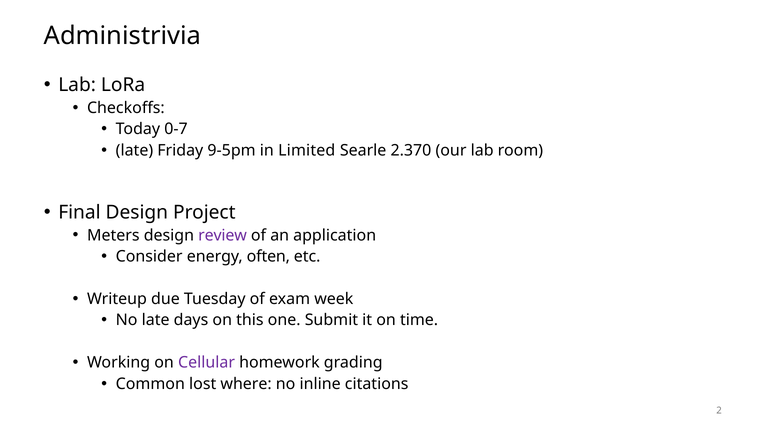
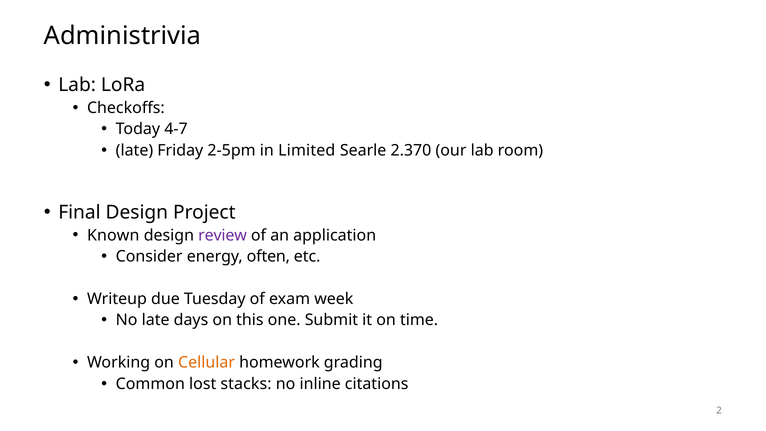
0-7: 0-7 -> 4-7
9-5pm: 9-5pm -> 2-5pm
Meters: Meters -> Known
Cellular colour: purple -> orange
where: where -> stacks
